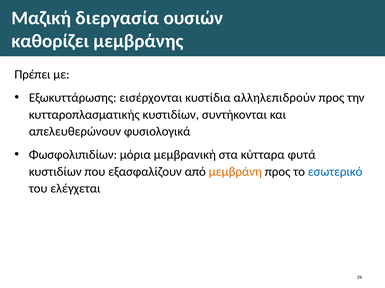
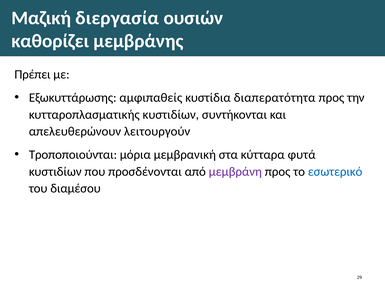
εισέρχονται: εισέρχονται -> αμφιπαθείς
αλληλεπιδρούν: αλληλεπιδρούν -> διαπερατότητα
φυσιολογικά: φυσιολογικά -> λειτουργούν
Φωσφολιπιδίων: Φωσφολιπιδίων -> Τροποποιούνται
εξασφαλίζουν: εξασφαλίζουν -> προσδένονται
μεμβράνη colour: orange -> purple
ελέγχεται: ελέγχεται -> διαμέσου
